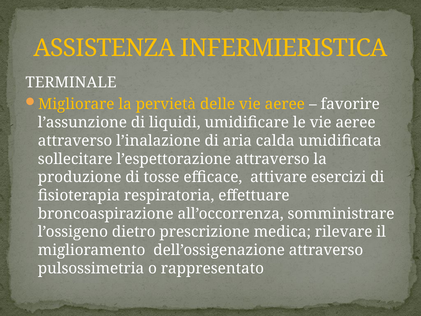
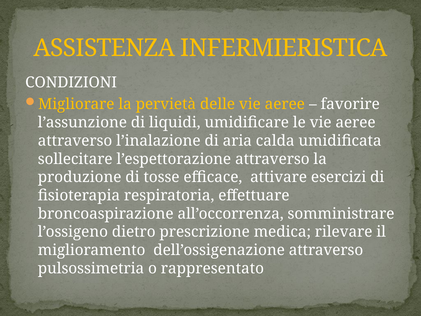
TERMINALE: TERMINALE -> CONDIZIONI
